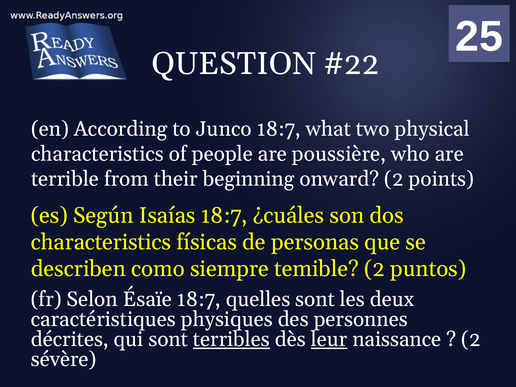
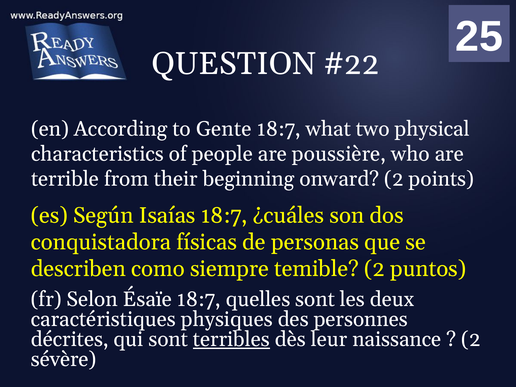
Junco: Junco -> Gente
characteristics at (101, 242): characteristics -> conquistadora
leur underline: present -> none
